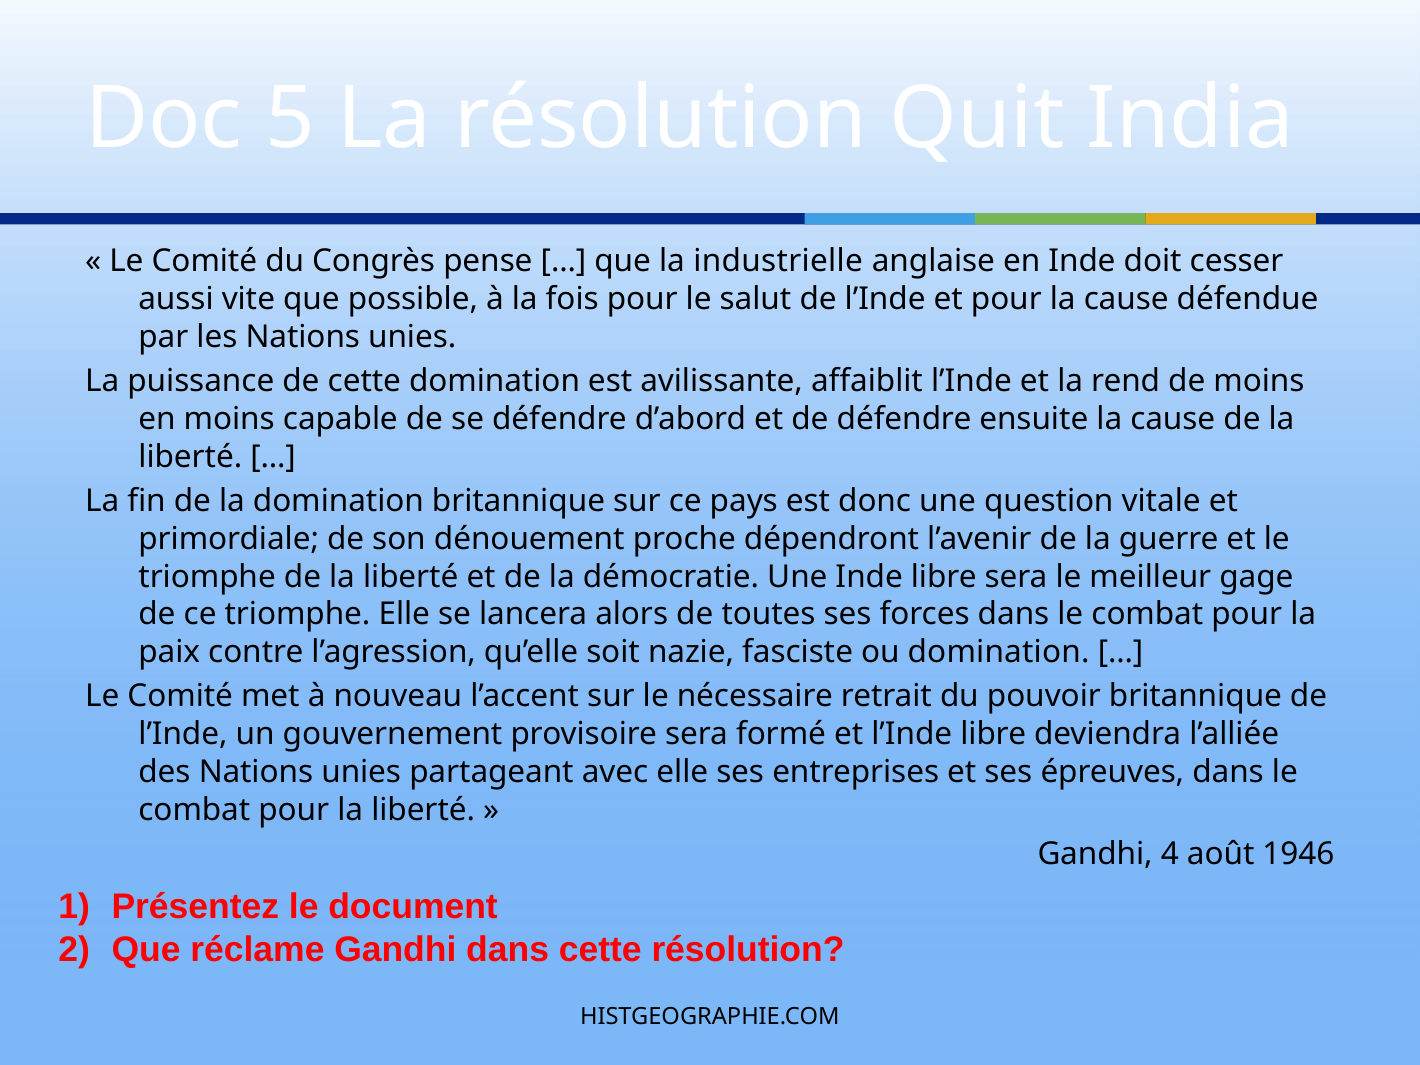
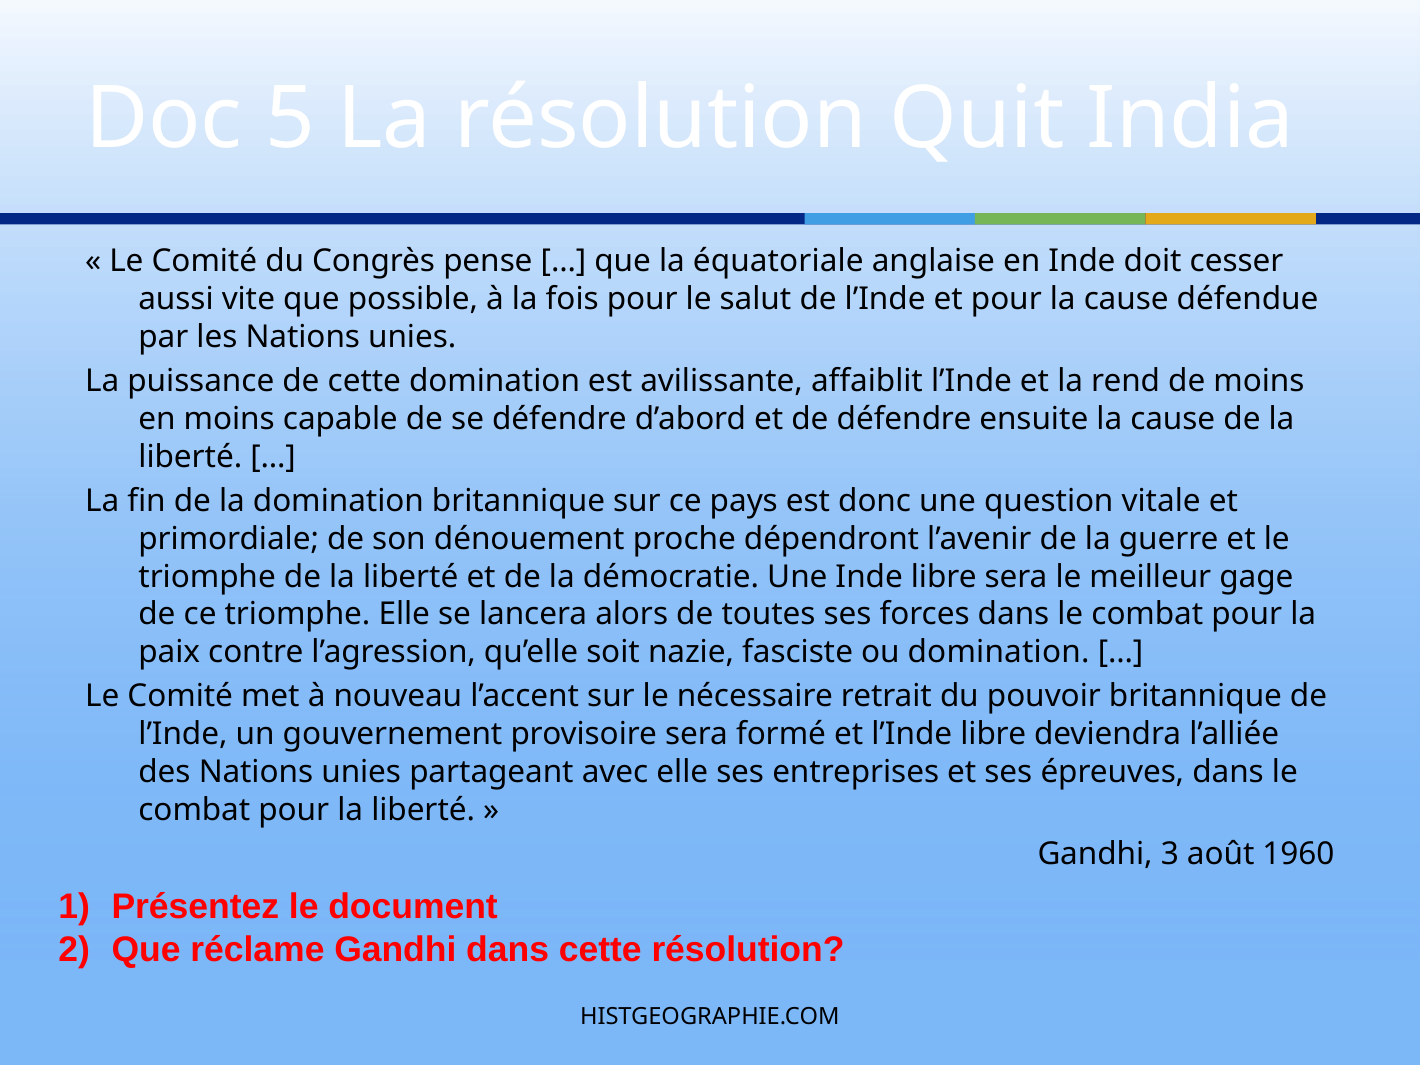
industrielle: industrielle -> équatoriale
4: 4 -> 3
1946: 1946 -> 1960
